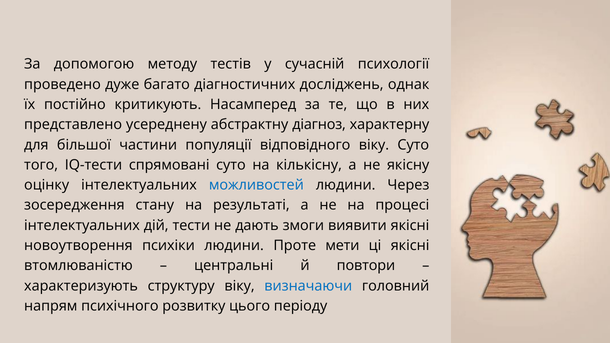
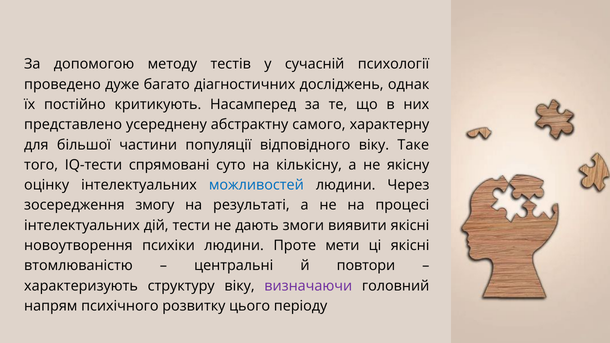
діагноз: діагноз -> самого
віку Суто: Суто -> Таке
стану: стану -> змогу
визначаючи colour: blue -> purple
